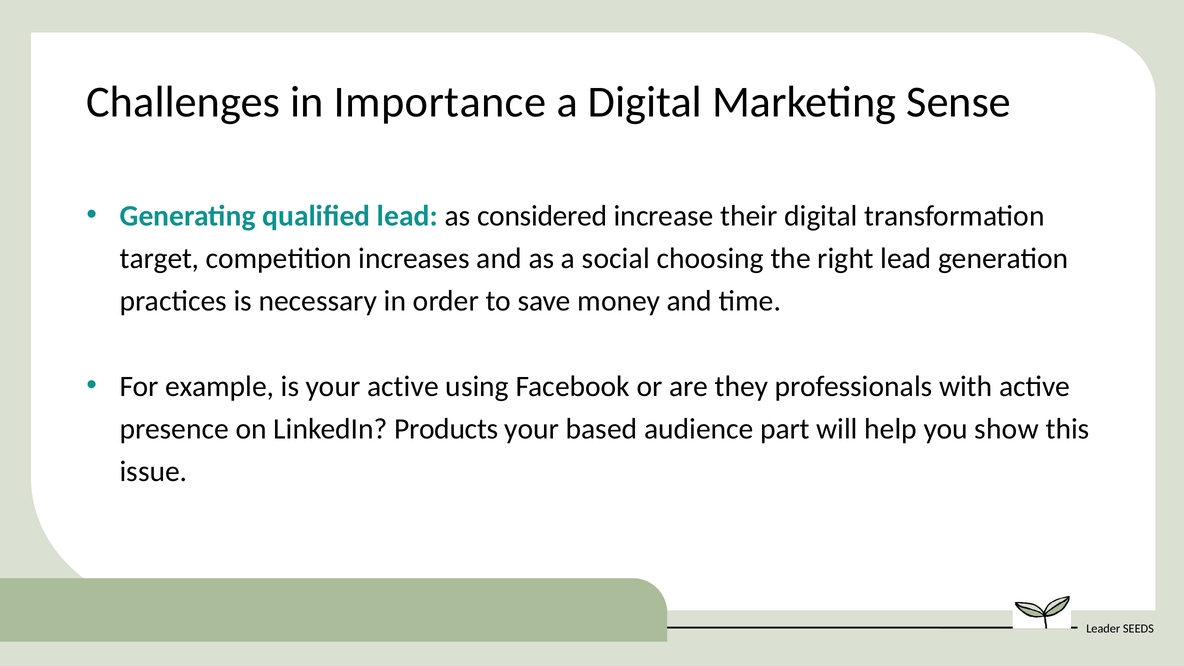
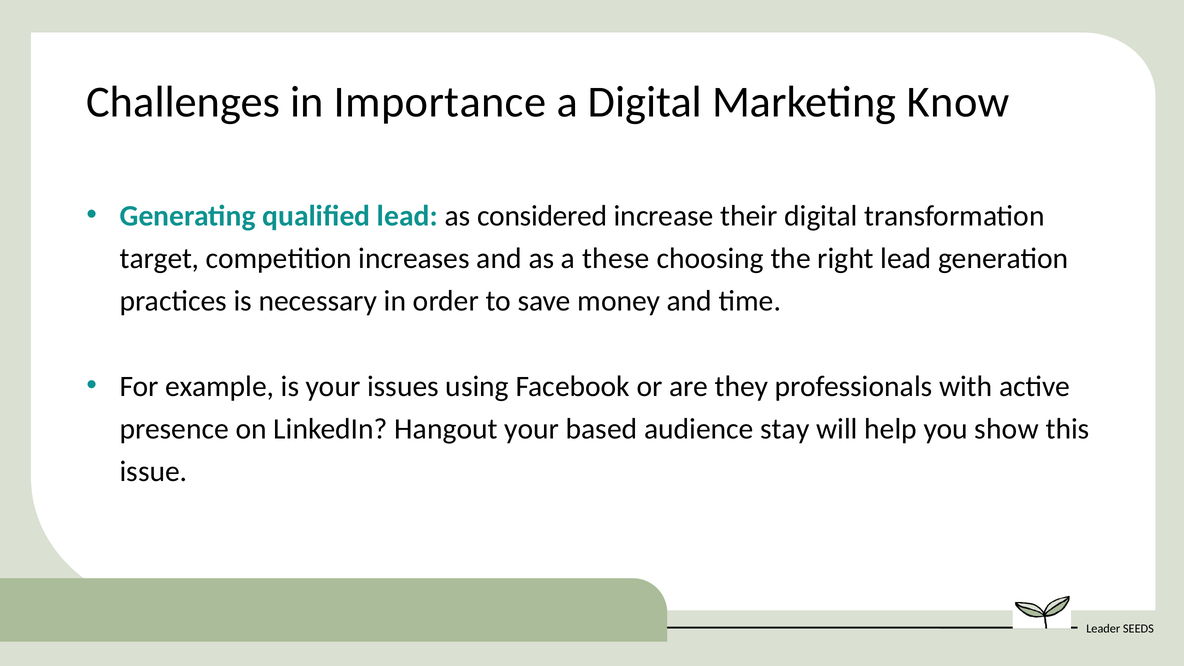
Sense: Sense -> Know
social: social -> these
your active: active -> issues
Products: Products -> Hangout
part: part -> stay
